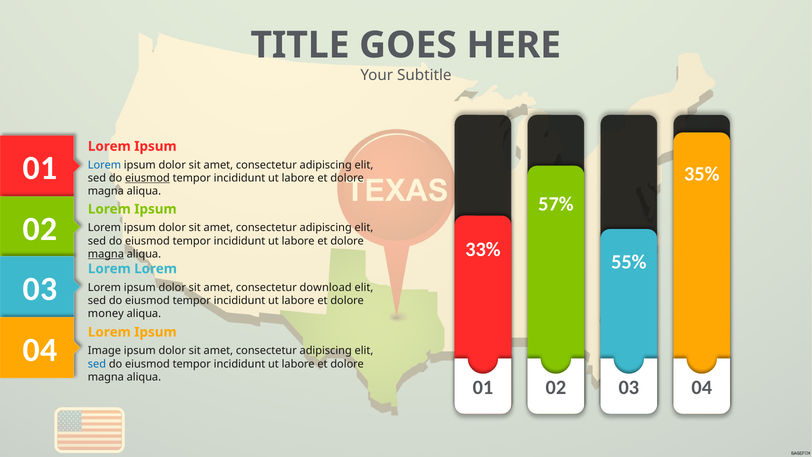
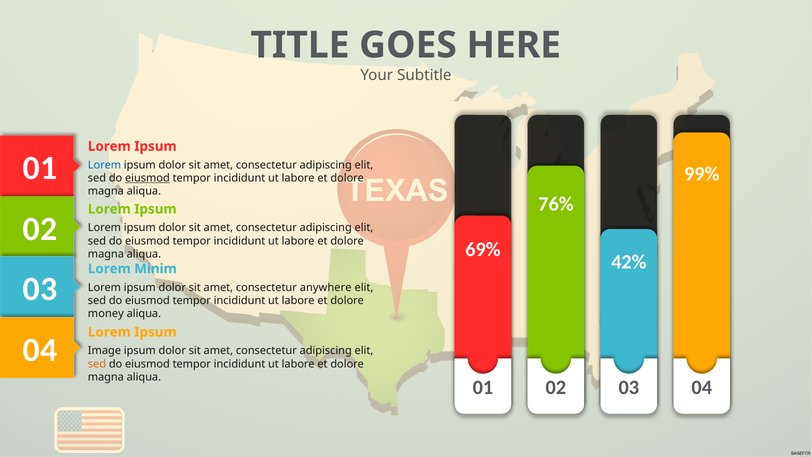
35%: 35% -> 99%
57%: 57% -> 76%
33%: 33% -> 69%
magna at (106, 254) underline: present -> none
55%: 55% -> 42%
Lorem at (156, 269): Lorem -> Minim
download: download -> anywhere
sed at (97, 364) colour: blue -> orange
